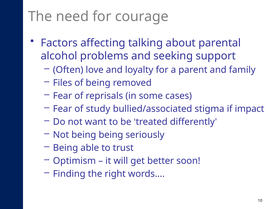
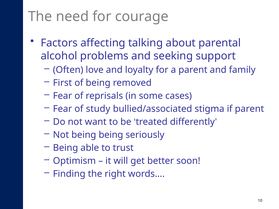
Files: Files -> First
if impact: impact -> parent
